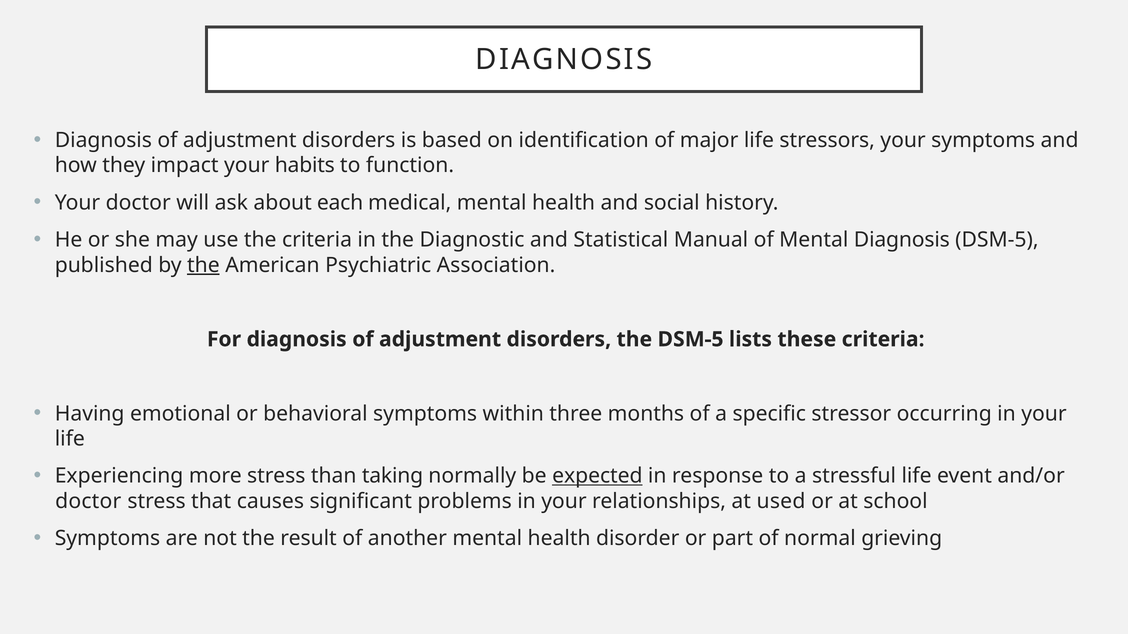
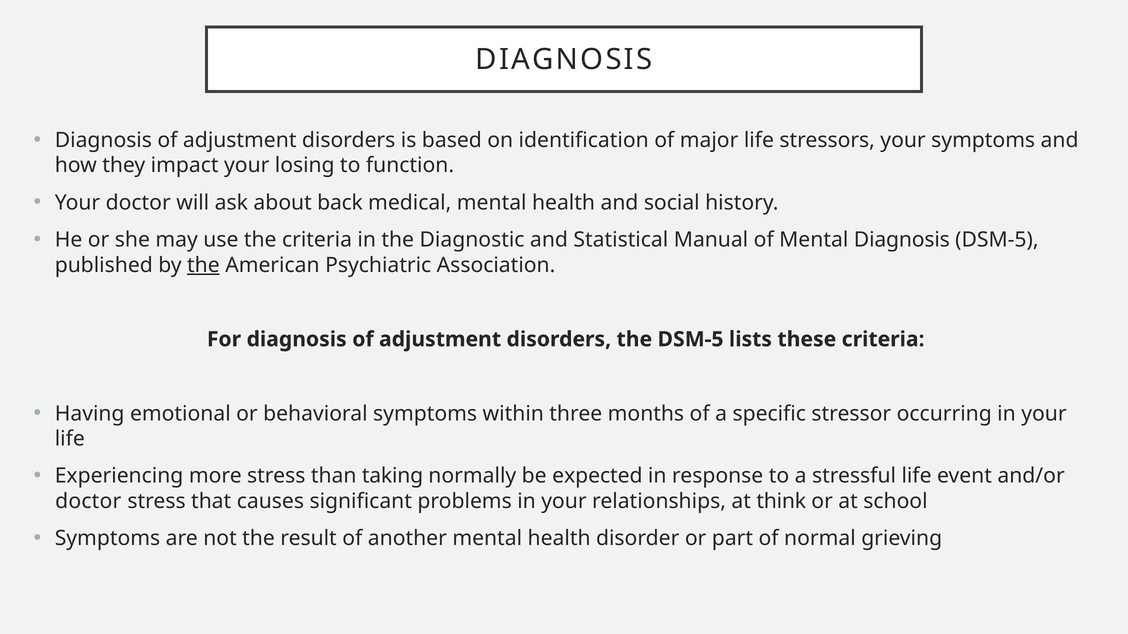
habits: habits -> losing
each: each -> back
expected underline: present -> none
used: used -> think
